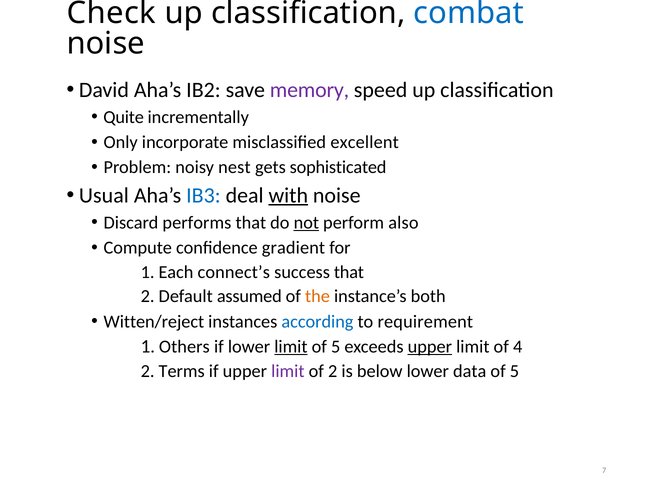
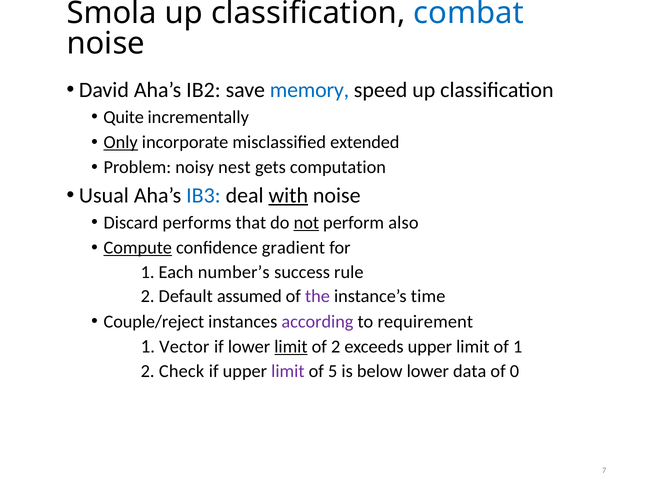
Check: Check -> Smola
memory colour: purple -> blue
Only underline: none -> present
excellent: excellent -> extended
sophisticated: sophisticated -> computation
Compute underline: none -> present
connect’s: connect’s -> number’s
success that: that -> rule
the colour: orange -> purple
both: both -> time
Witten/reject: Witten/reject -> Couple/reject
according colour: blue -> purple
Others: Others -> Vector
5 at (336, 347): 5 -> 2
upper at (430, 347) underline: present -> none
of 4: 4 -> 1
Terms: Terms -> Check
of 2: 2 -> 5
5 at (515, 371): 5 -> 0
